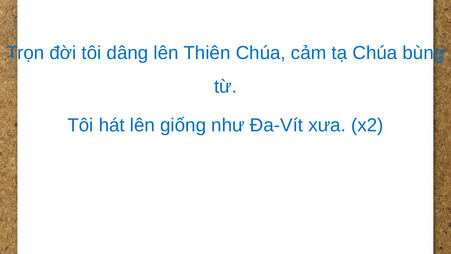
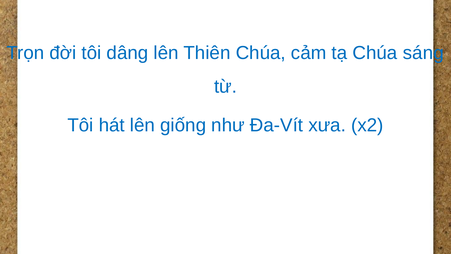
bùng: bùng -> sáng
